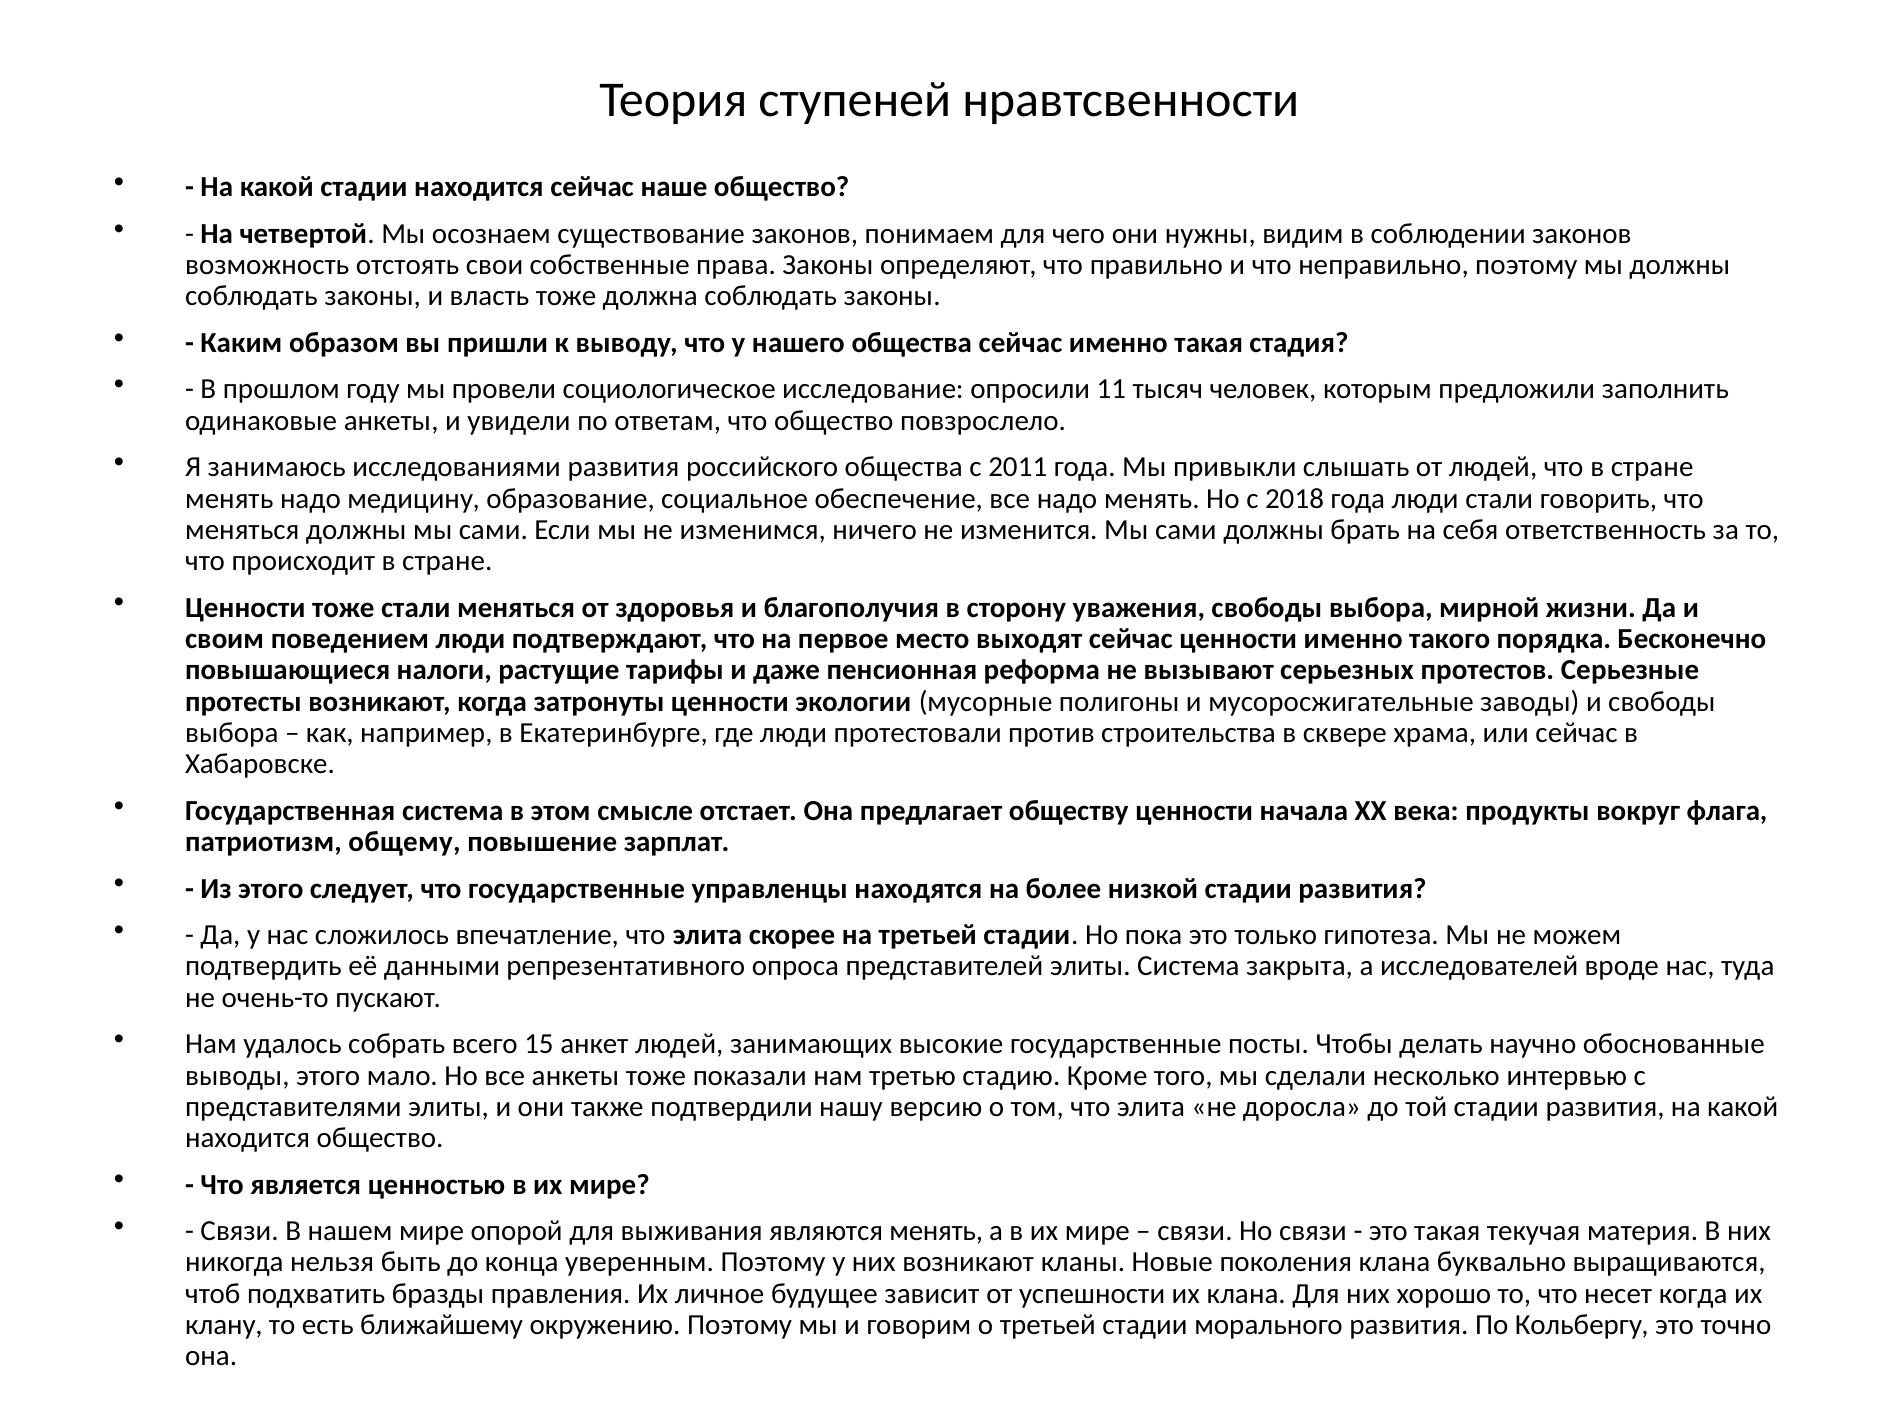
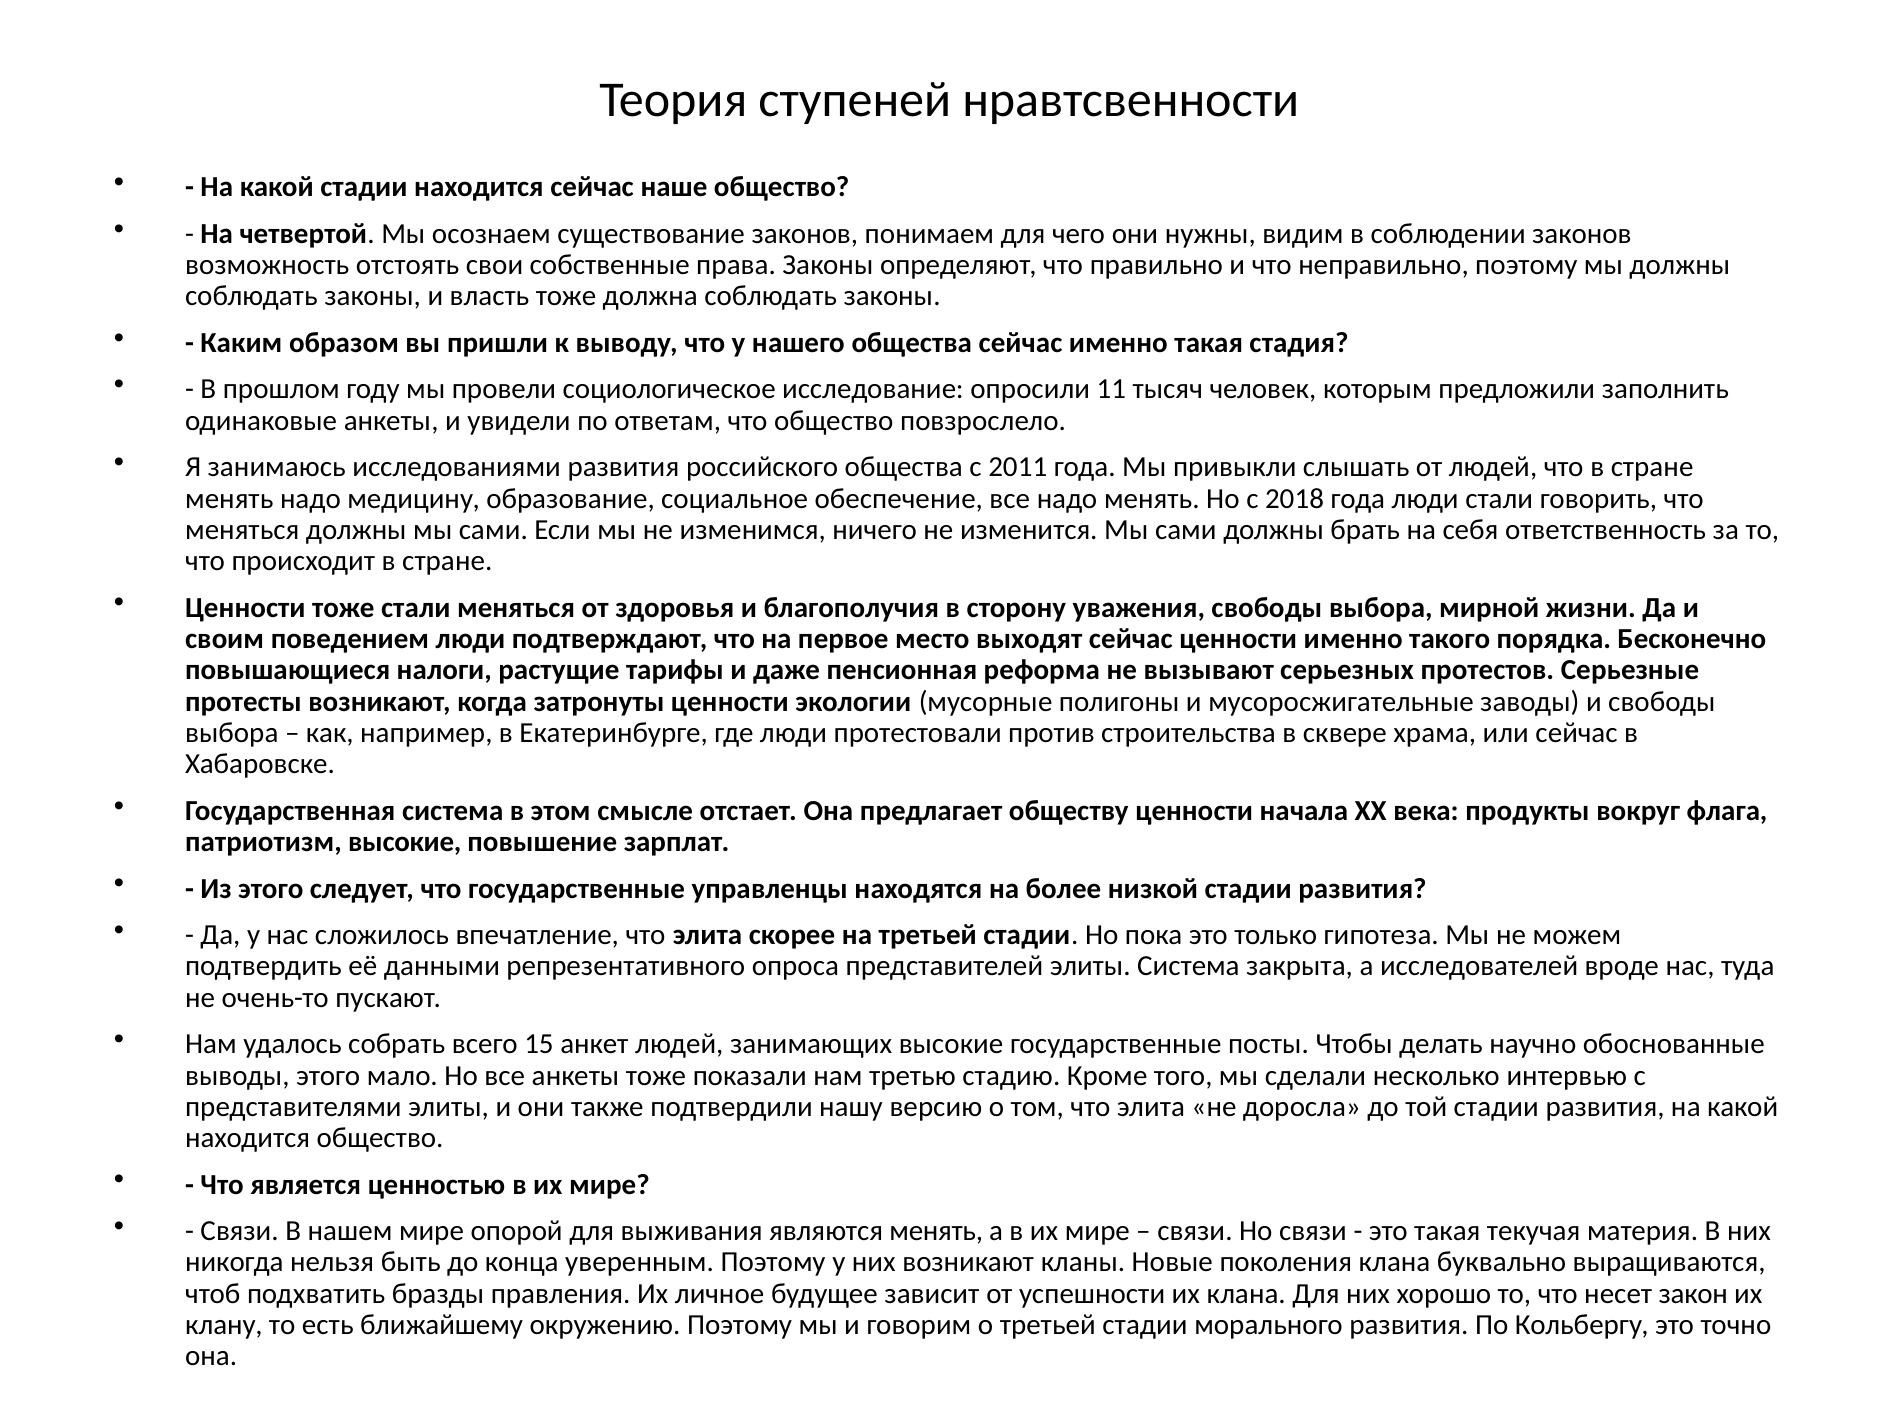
патриотизм общему: общему -> высокие
несет когда: когда -> закон
